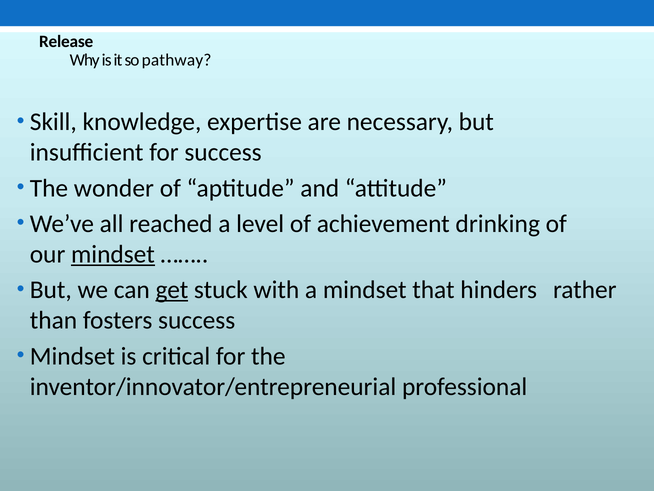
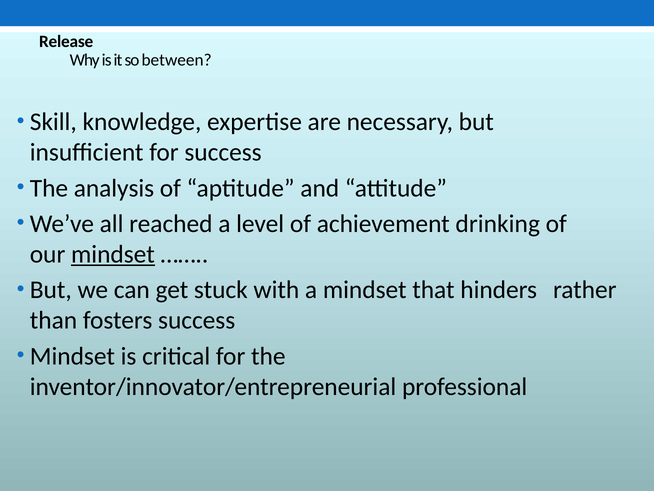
pathway: pathway -> between
wonder: wonder -> analysis
get underline: present -> none
